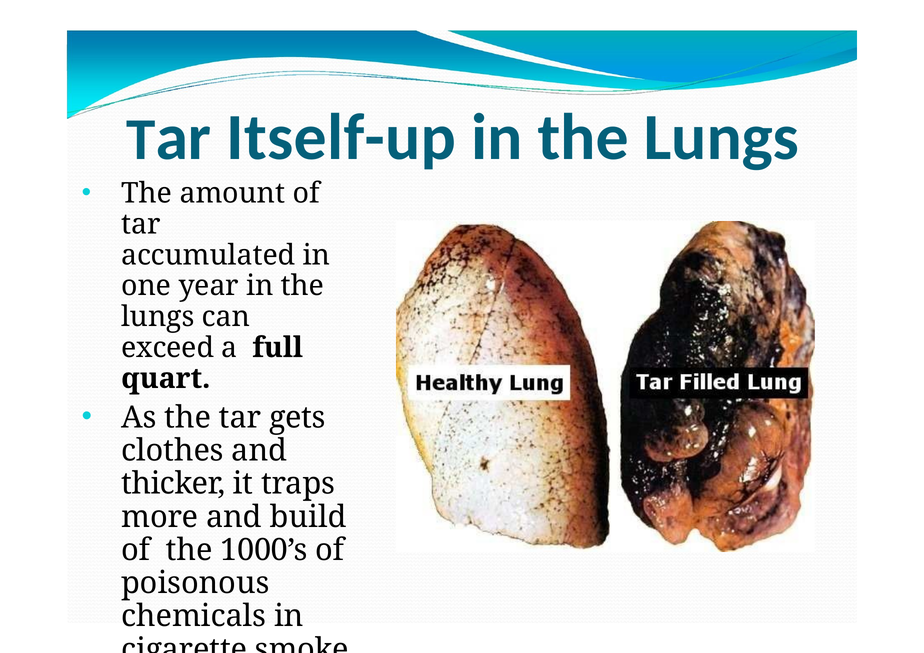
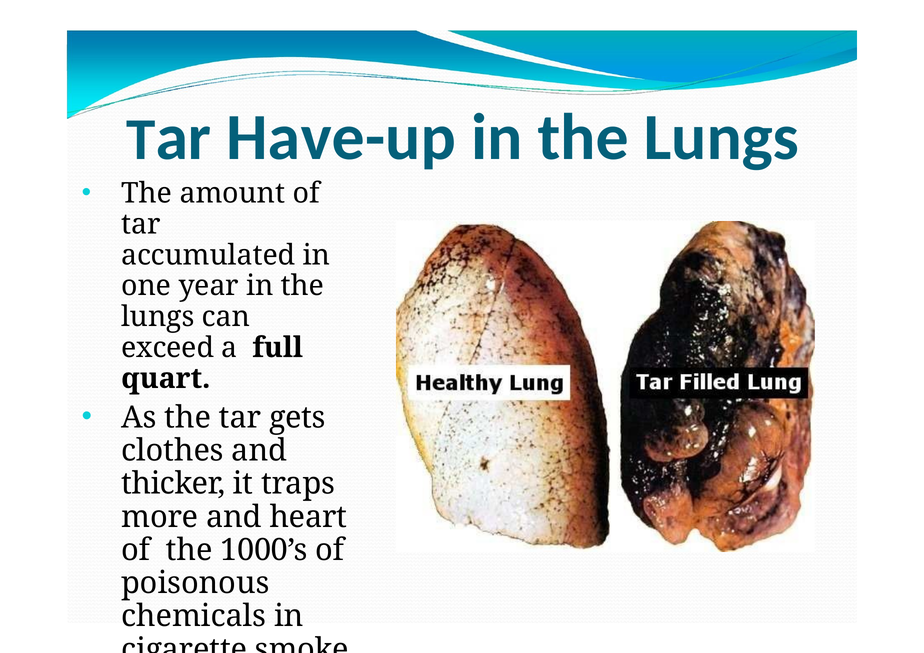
Itself-up: Itself-up -> Have-up
build: build -> heart
